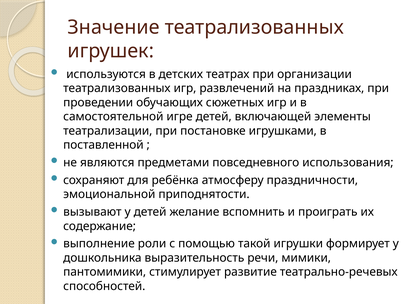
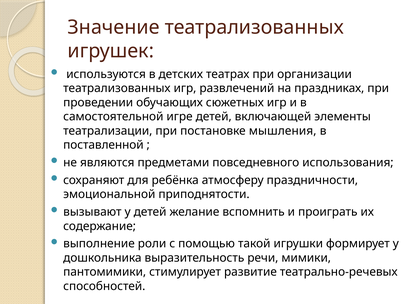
игрушками: игрушками -> мышления
